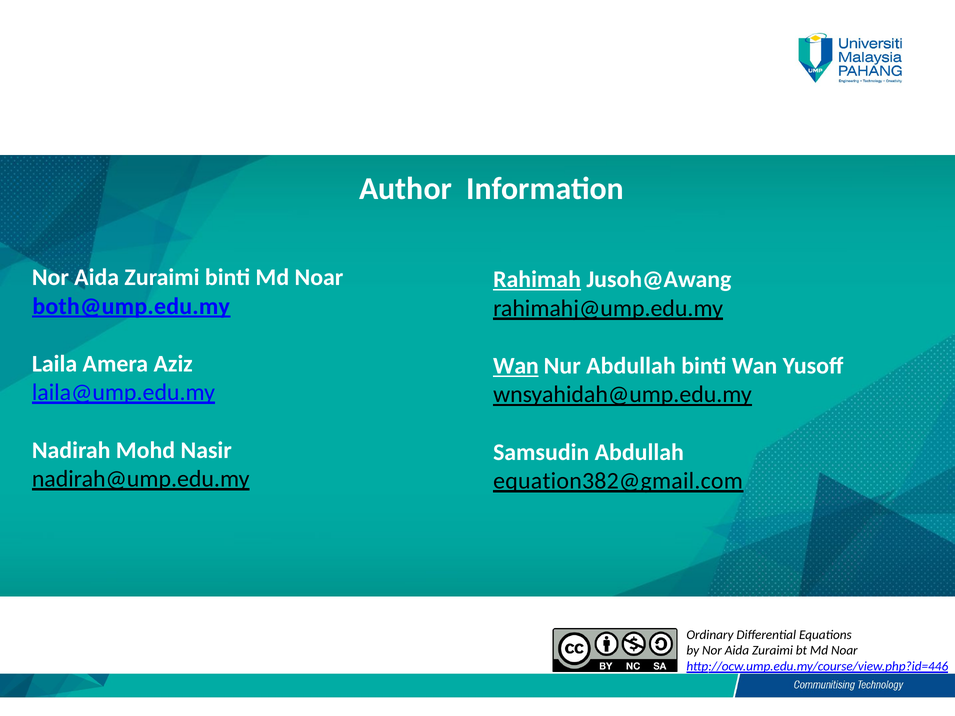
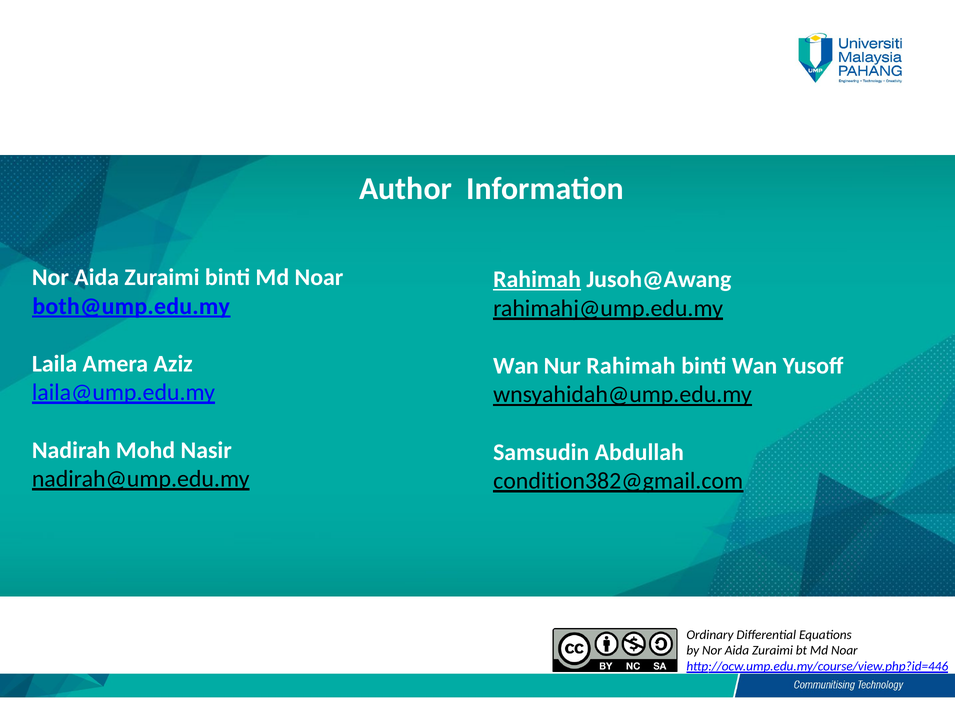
Wan at (516, 366) underline: present -> none
Nur Abdullah: Abdullah -> Rahimah
equation382@gmail.com: equation382@gmail.com -> condition382@gmail.com
